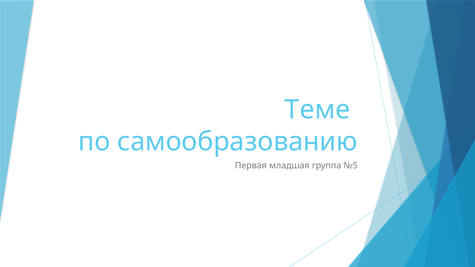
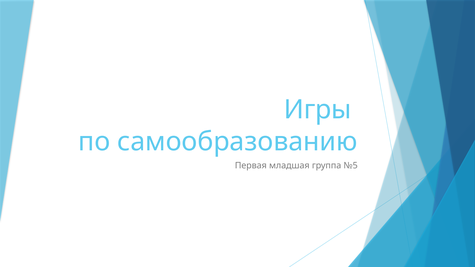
Теме: Теме -> Игры
